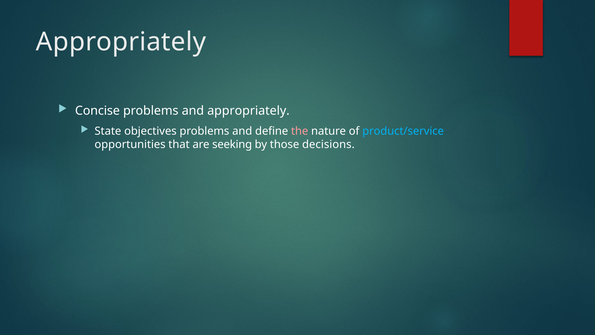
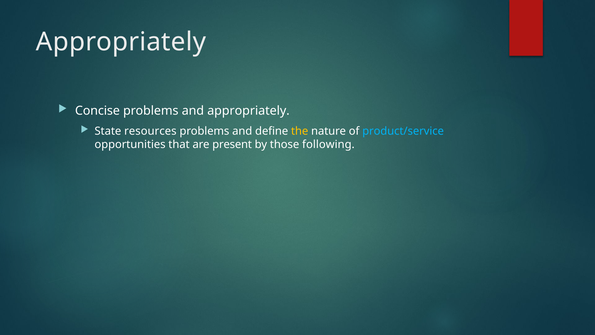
objectives: objectives -> resources
the colour: pink -> yellow
seeking: seeking -> present
decisions: decisions -> following
